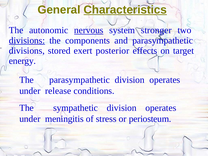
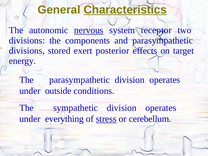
stronger: stronger -> receptor
divisions at (27, 40) underline: present -> none
release: release -> outside
meningitis: meningitis -> everything
stress underline: none -> present
periosteum: periosteum -> cerebellum
